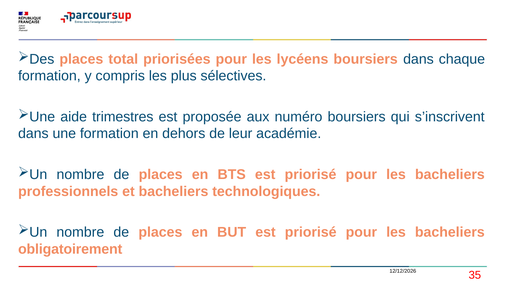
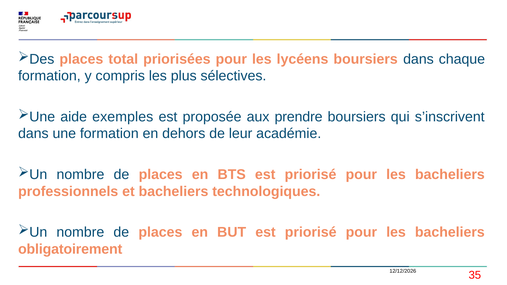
trimestres: trimestres -> exemples
numéro: numéro -> prendre
